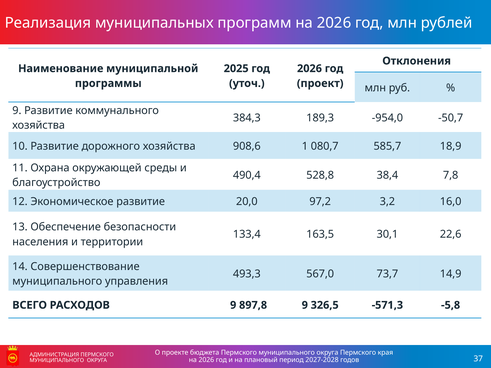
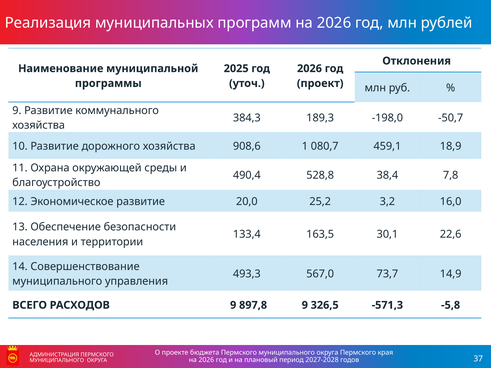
-954,0: -954,0 -> -198,0
585,7: 585,7 -> 459,1
97,2: 97,2 -> 25,2
